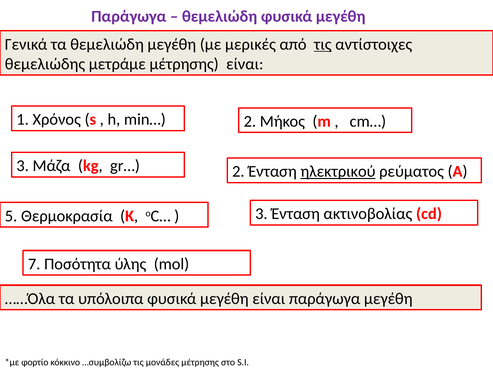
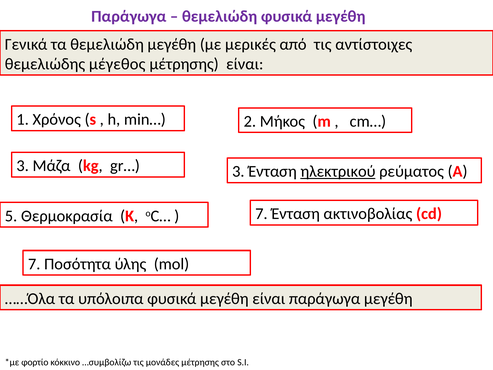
τις at (323, 44) underline: present -> none
μετράμε: μετράμε -> μέγεθος
gr… 2: 2 -> 3
3 at (261, 214): 3 -> 7
